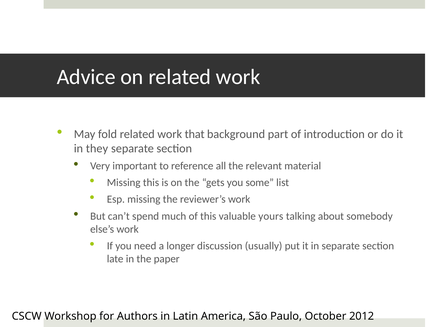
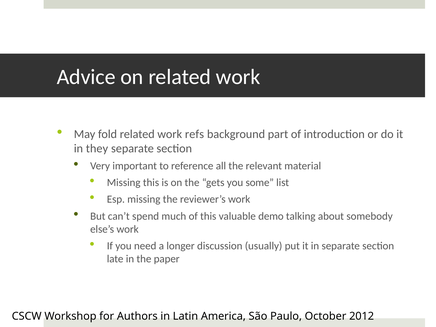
that: that -> refs
yours: yours -> demo
